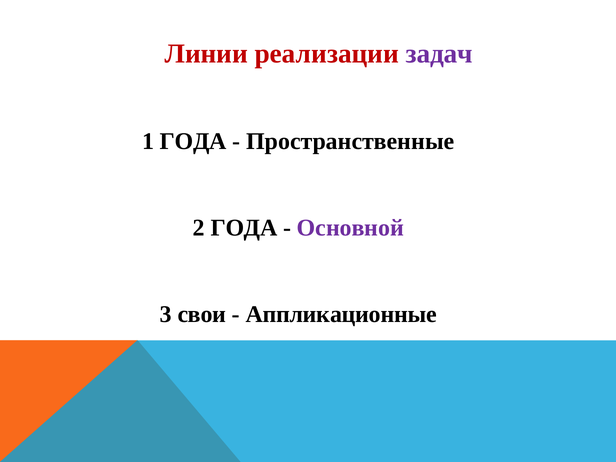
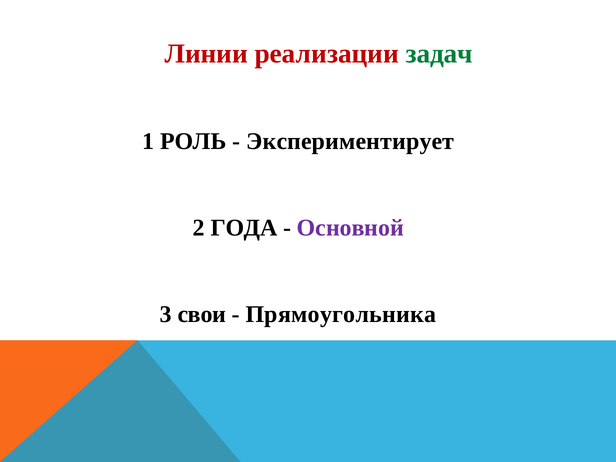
задач colour: purple -> green
1 ГОДА: ГОДА -> РОЛЬ
Пространственные: Пространственные -> Экспериментирует
Аппликационные: Аппликационные -> Прямоугольника
